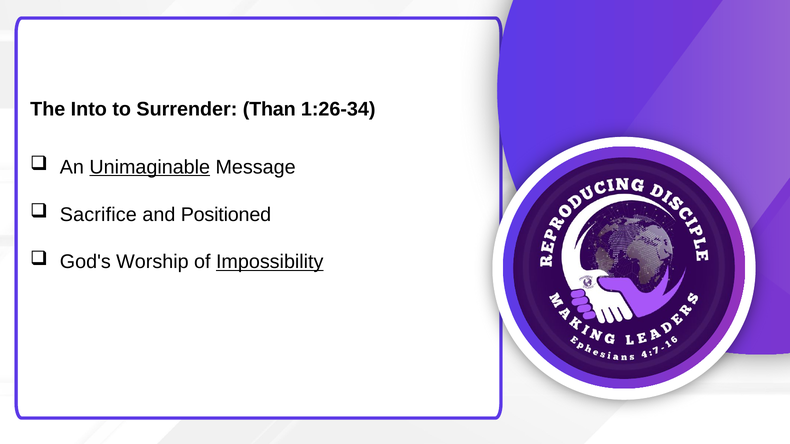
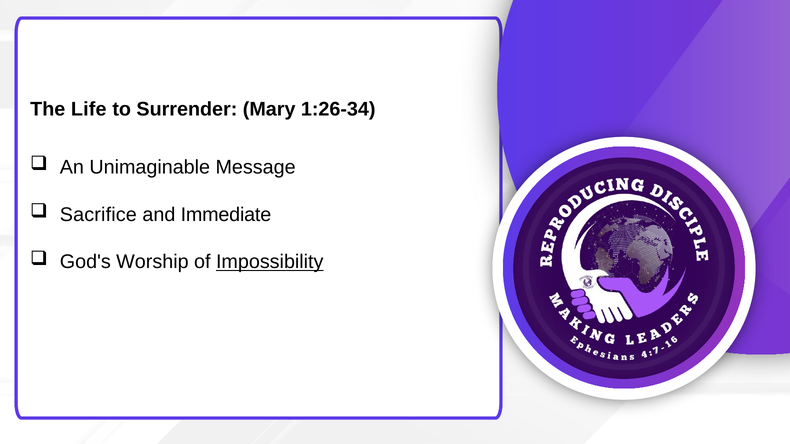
Into: Into -> Life
Than: Than -> Mary
Unimaginable underline: present -> none
Positioned: Positioned -> Immediate
